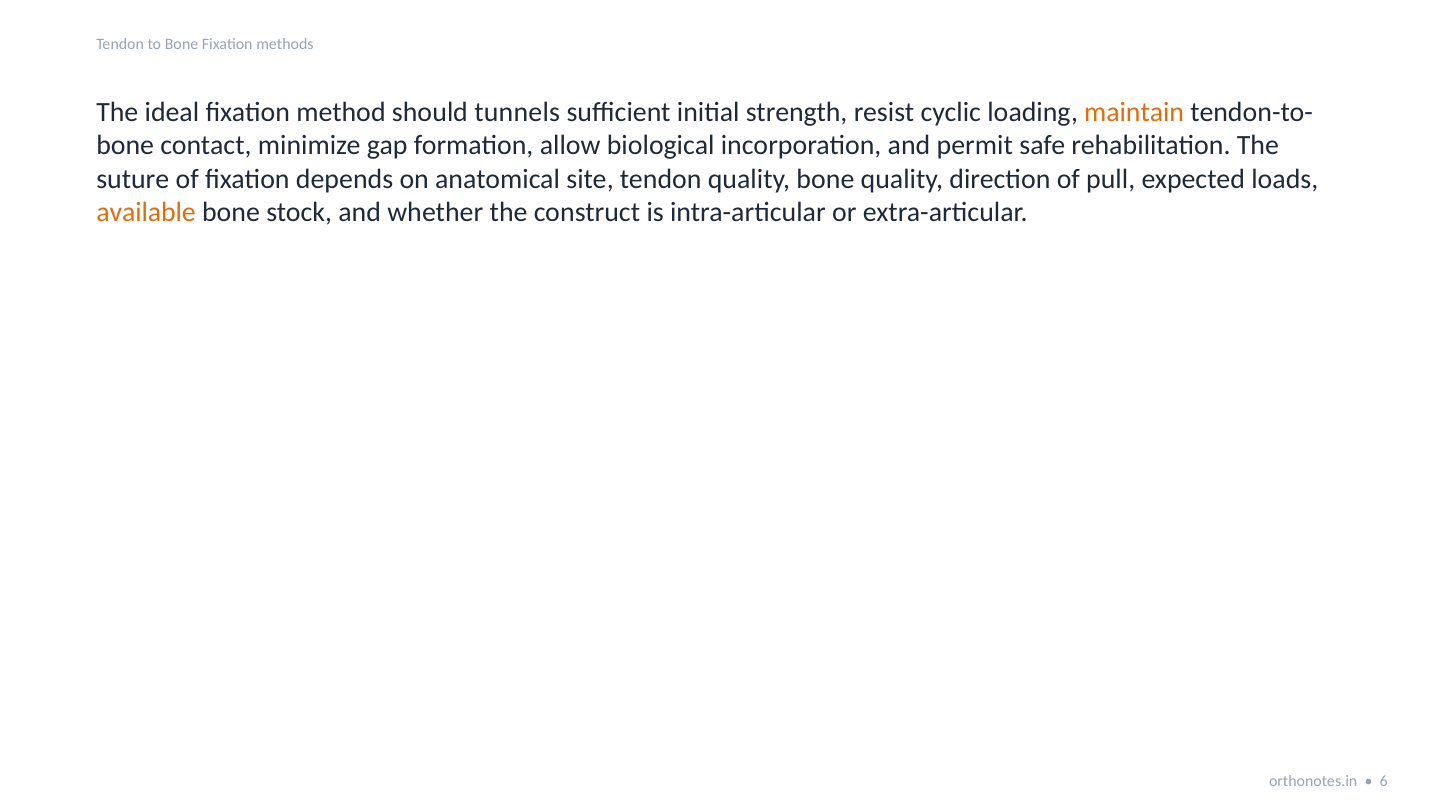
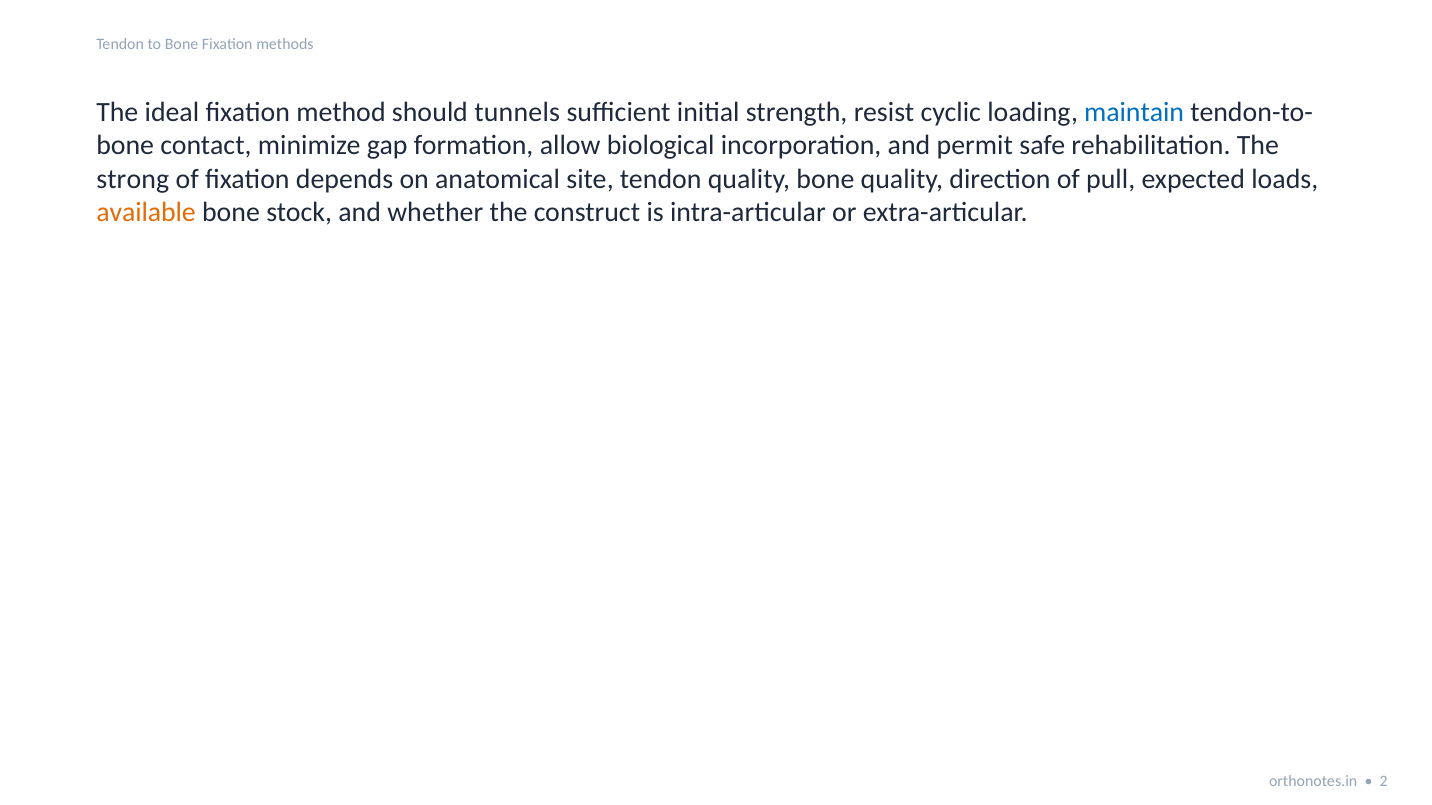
maintain colour: orange -> blue
suture: suture -> strong
6: 6 -> 2
